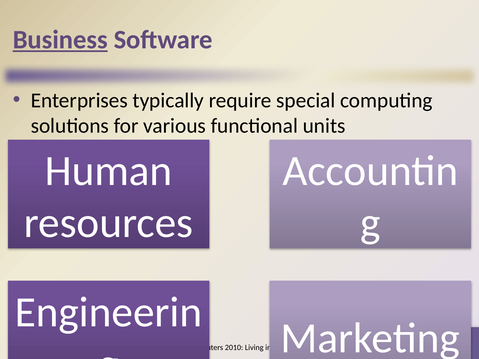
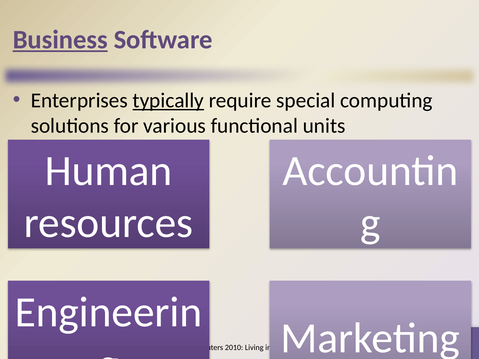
typically underline: none -> present
